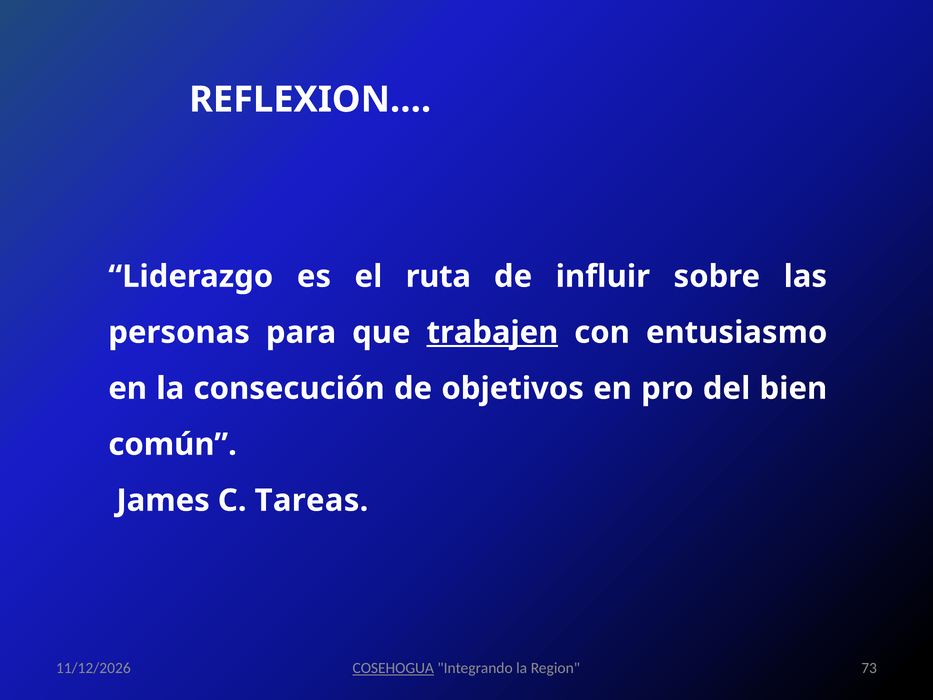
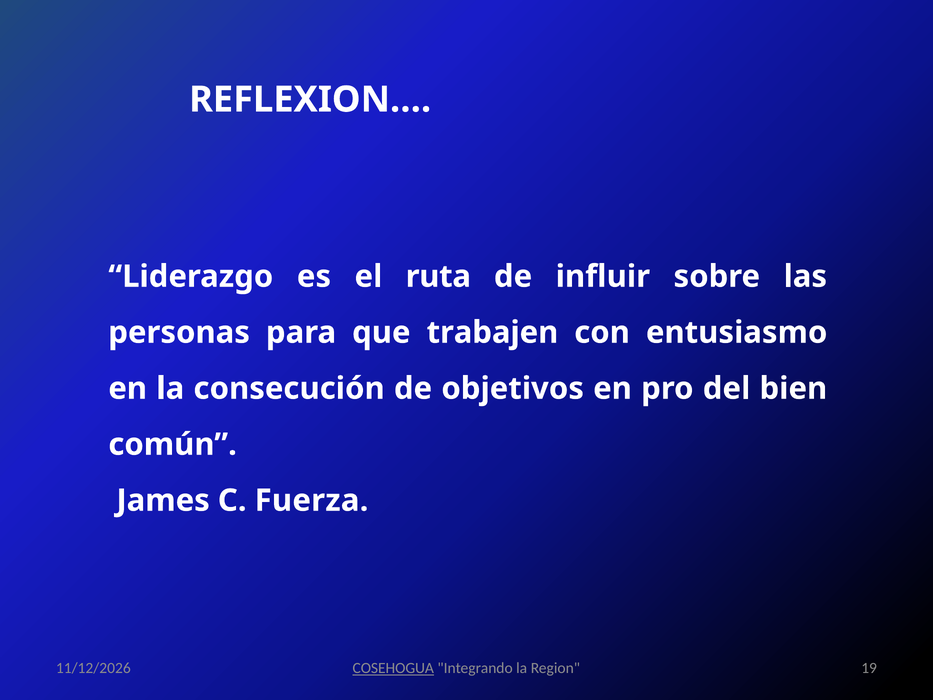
trabajen underline: present -> none
Tareas: Tareas -> Fuerza
73: 73 -> 19
